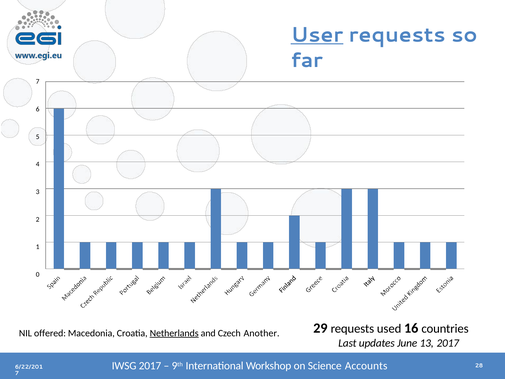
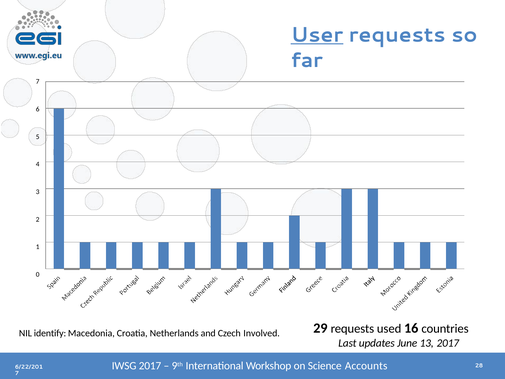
offered: offered -> identify
Netherlands underline: present -> none
Another: Another -> Involved
